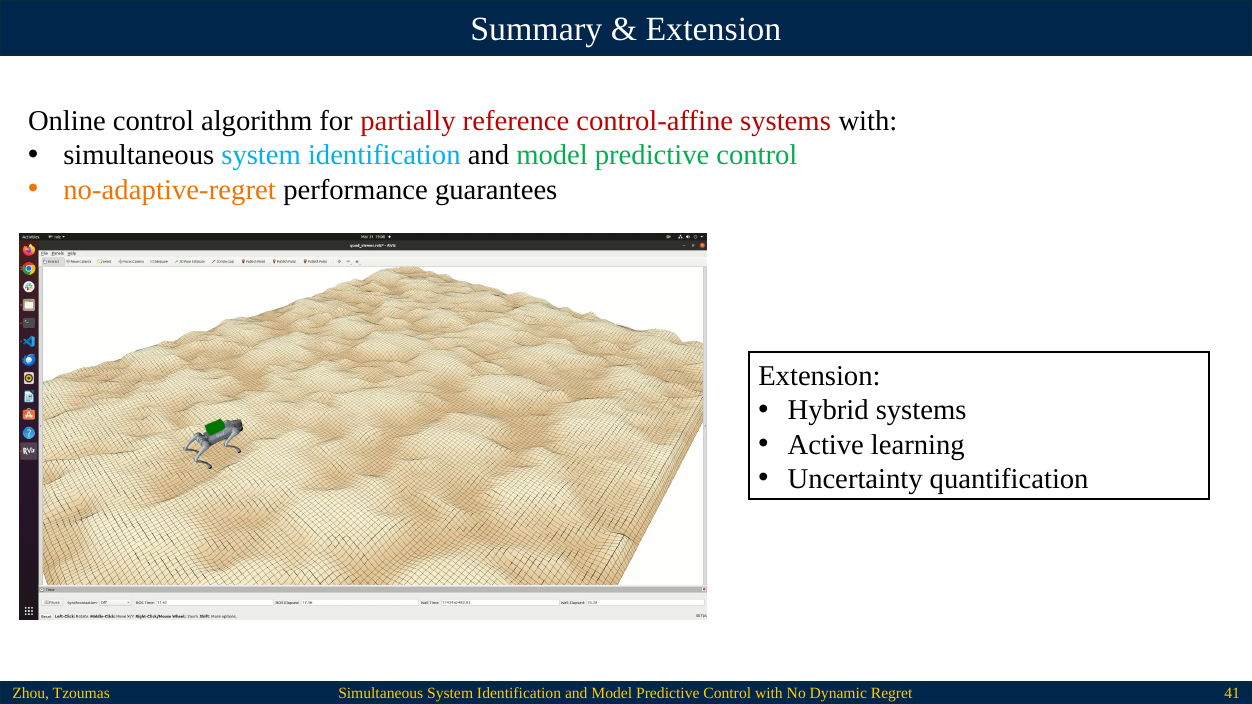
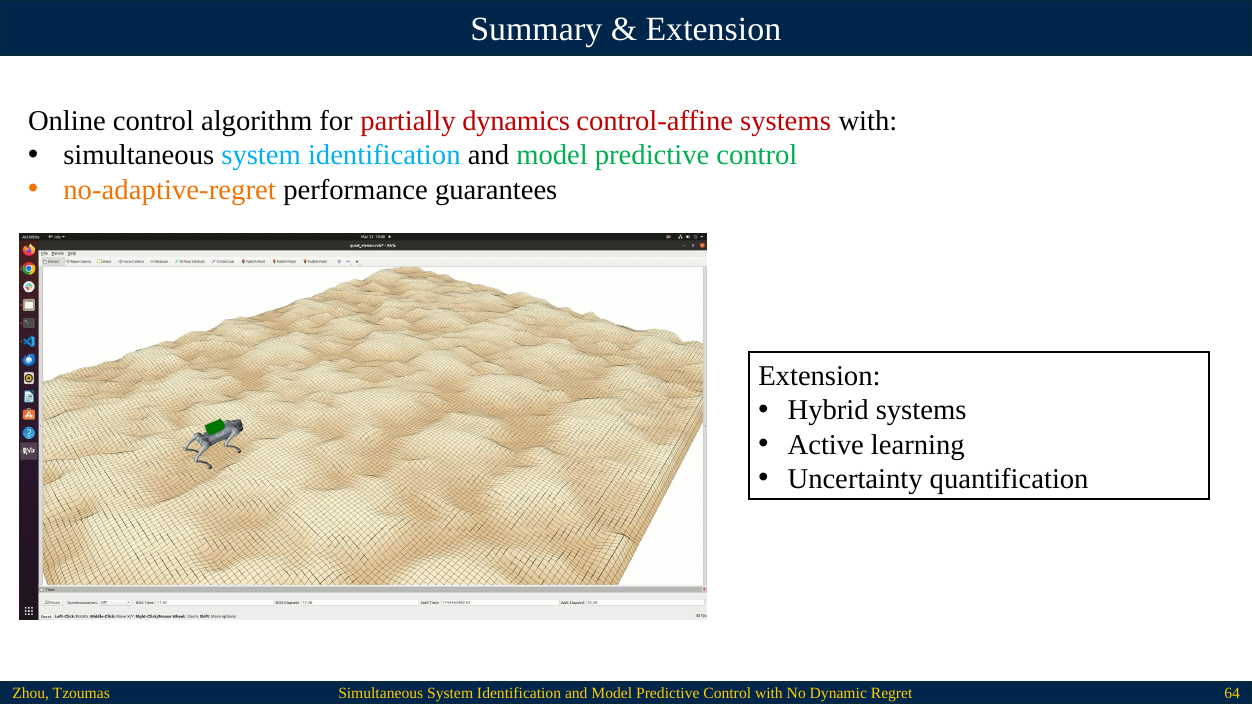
reference: reference -> dynamics
41: 41 -> 64
